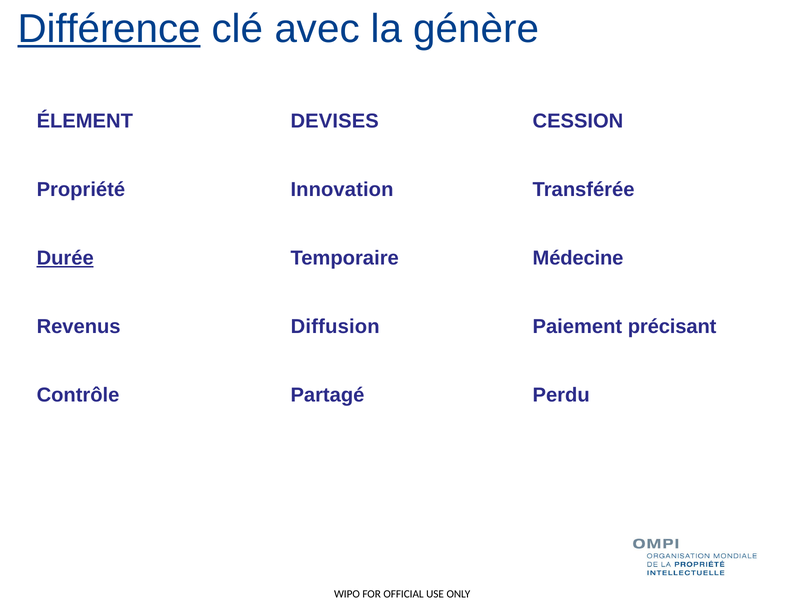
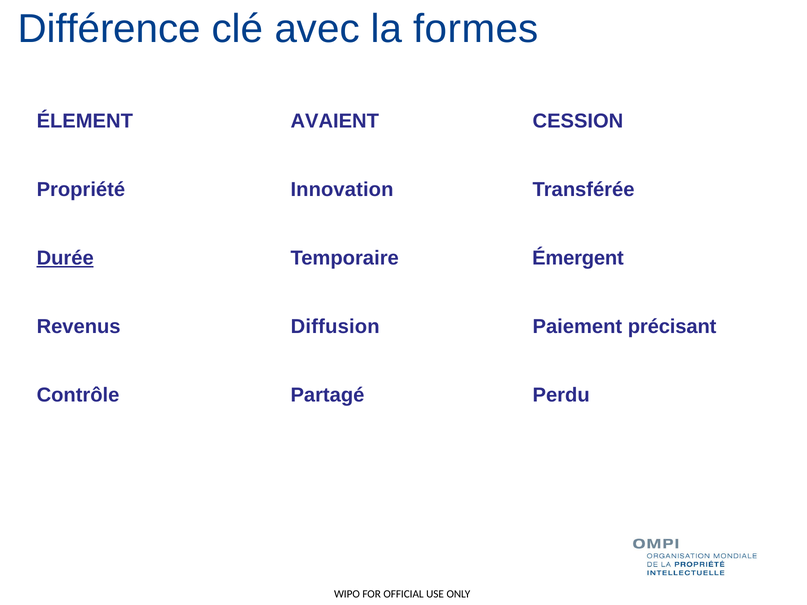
Différence underline: present -> none
génère: génère -> formes
DEVISES: DEVISES -> AVAIENT
Médecine: Médecine -> Émergent
